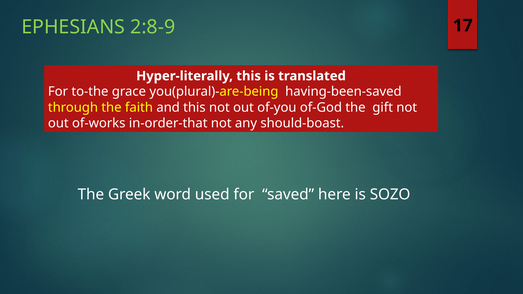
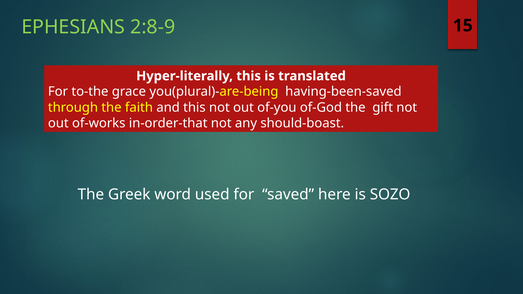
17: 17 -> 15
